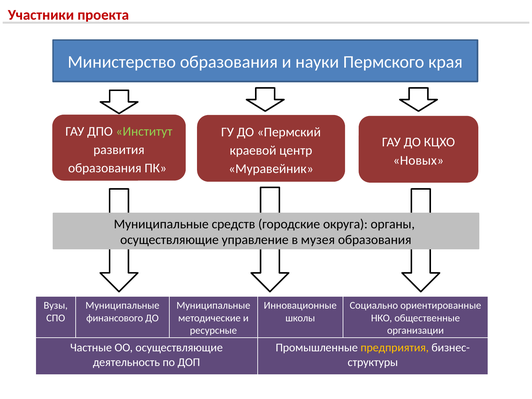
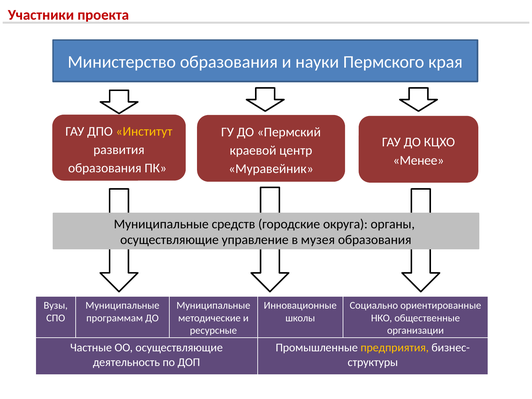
Институт colour: light green -> yellow
Новых: Новых -> Менее
финансового: финансового -> программам
